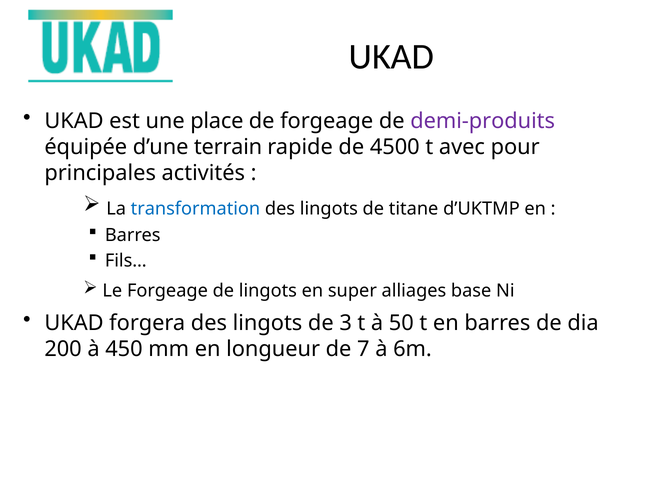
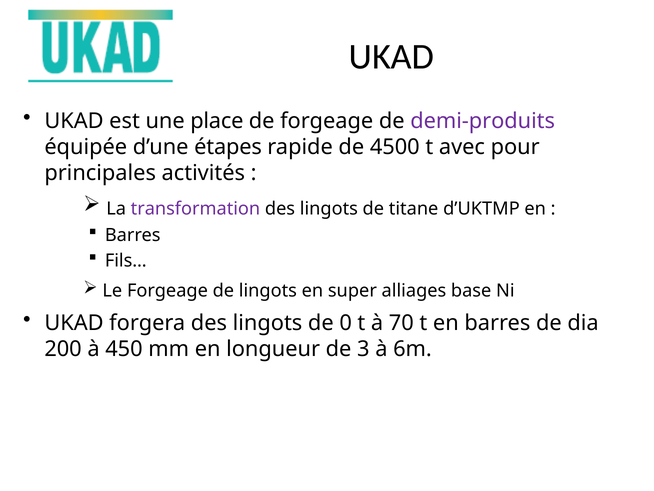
terrain: terrain -> étapes
transformation colour: blue -> purple
3: 3 -> 0
50: 50 -> 70
7: 7 -> 3
